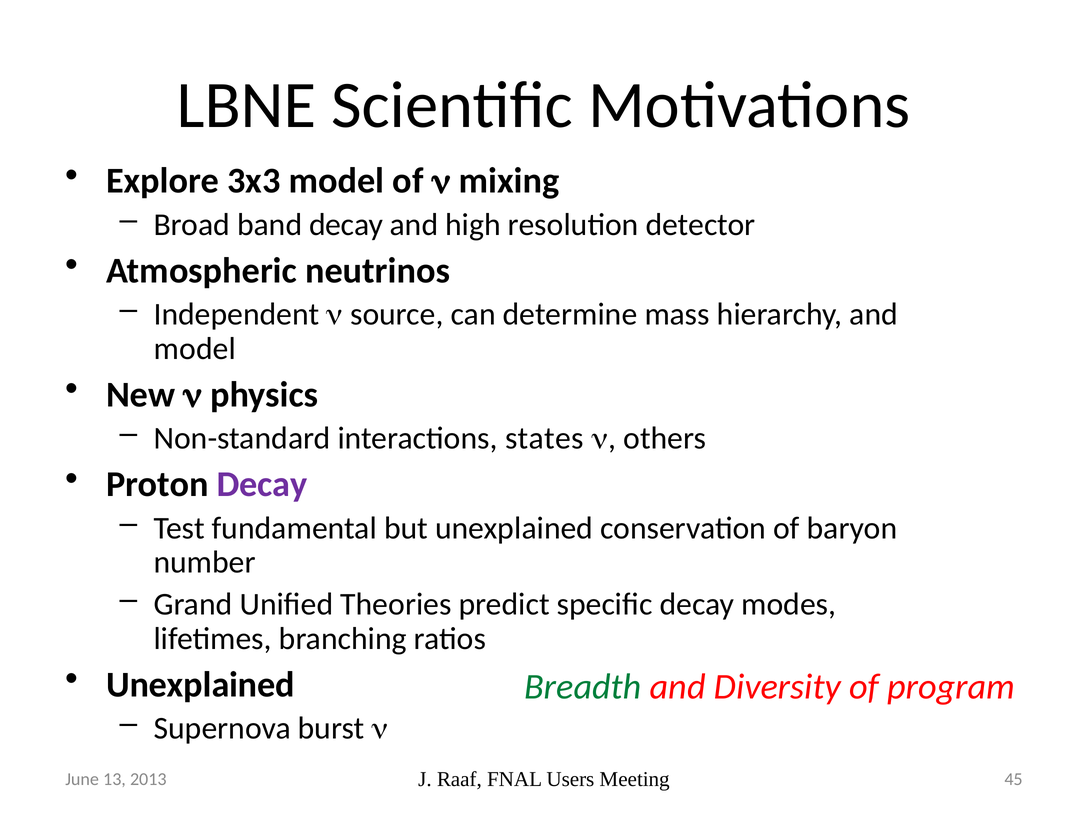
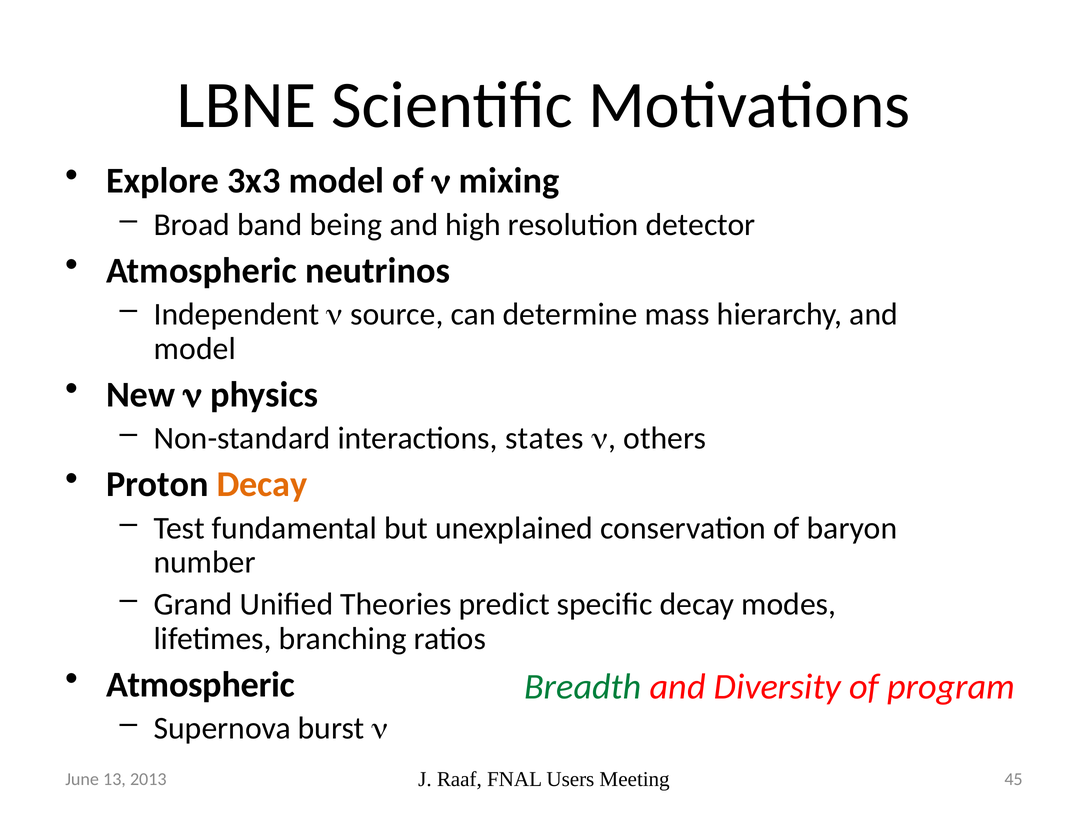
band decay: decay -> being
Decay at (262, 484) colour: purple -> orange
Unexplained at (200, 685): Unexplained -> Atmospheric
